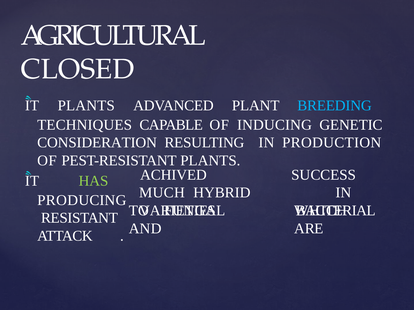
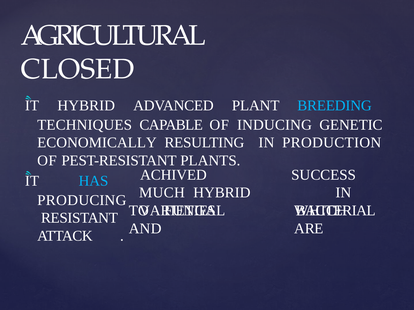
PLANTS at (86, 106): PLANTS -> HYBRID
CONSIDERATION: CONSIDERATION -> ECONOMICALLY
HAS colour: light green -> light blue
